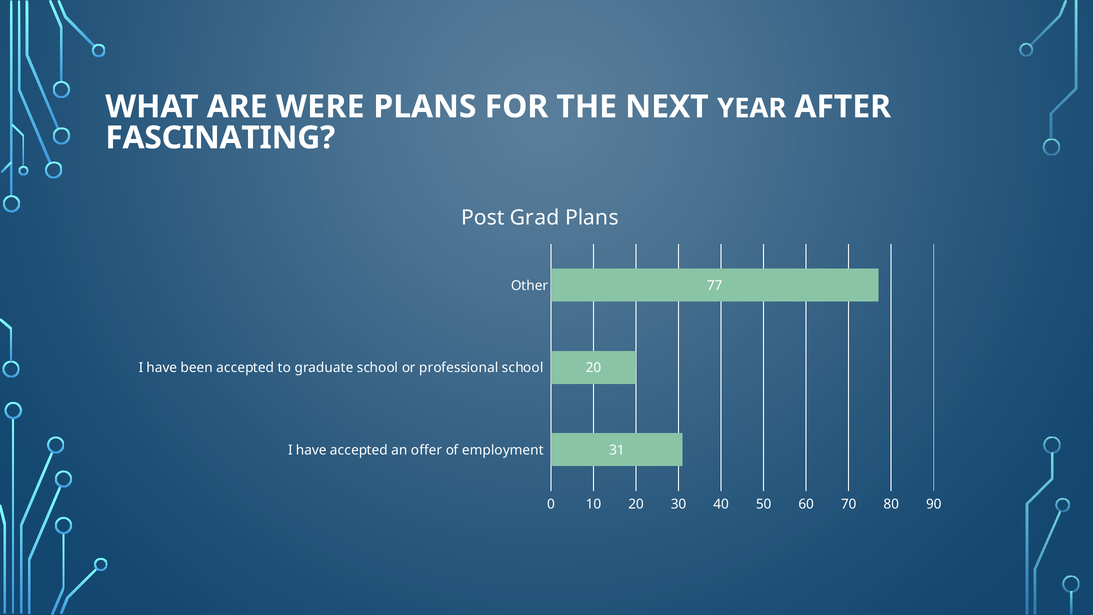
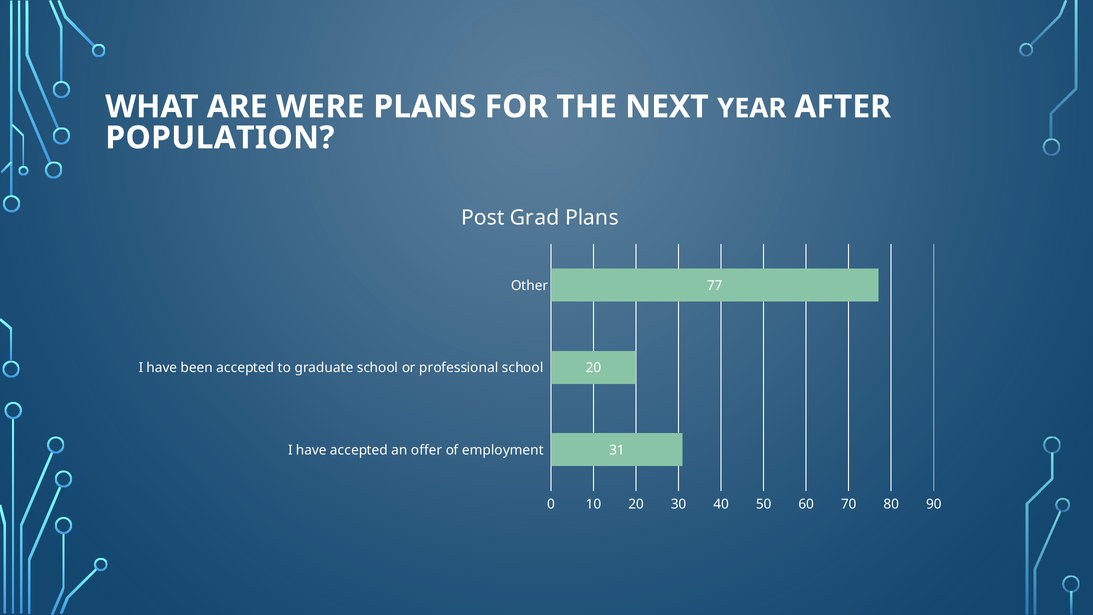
FASCINATING: FASCINATING -> POPULATION
